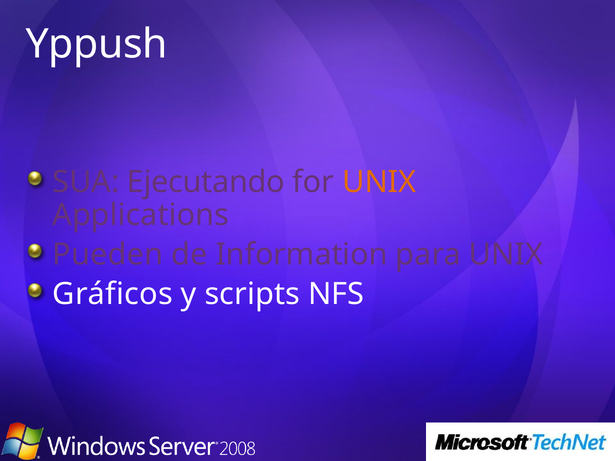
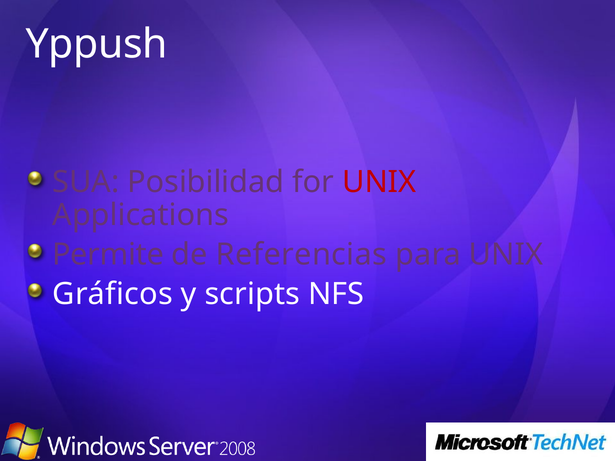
Ejecutando: Ejecutando -> Posibilidad
UNIX at (379, 182) colour: orange -> red
Pueden: Pueden -> Permite
Information: Information -> Referencias
